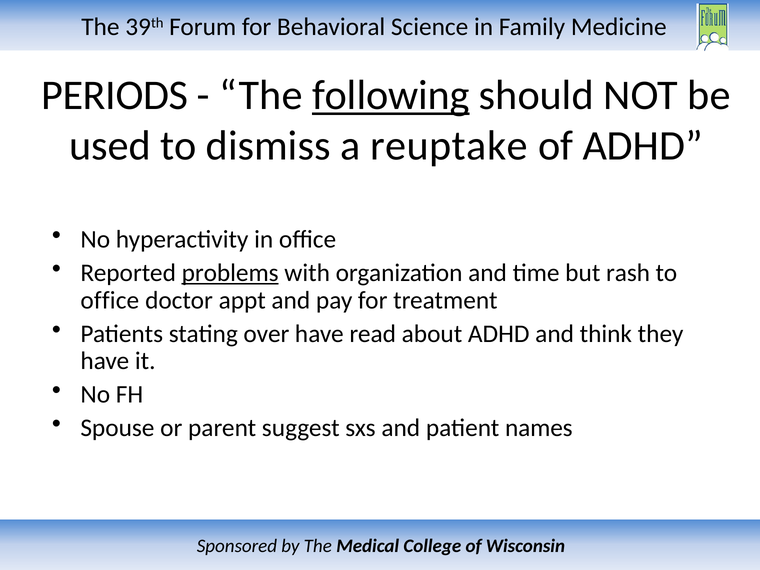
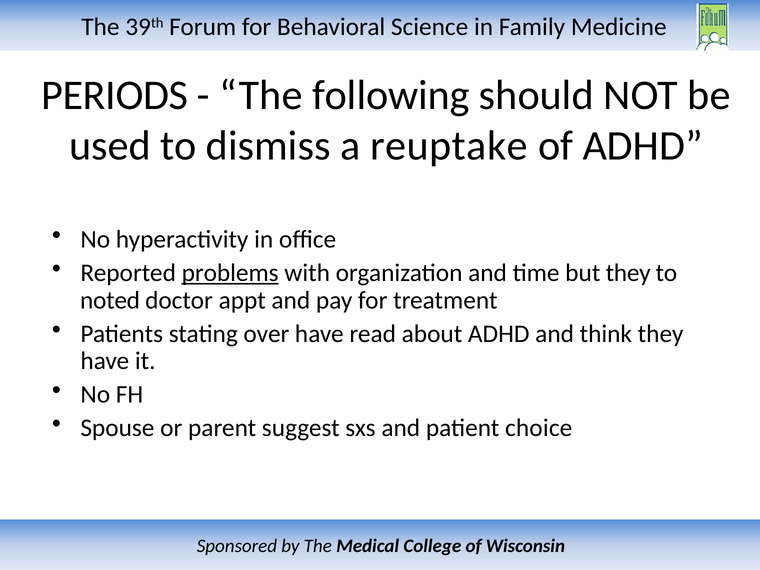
following underline: present -> none
but rash: rash -> they
office at (110, 300): office -> noted
names: names -> choice
